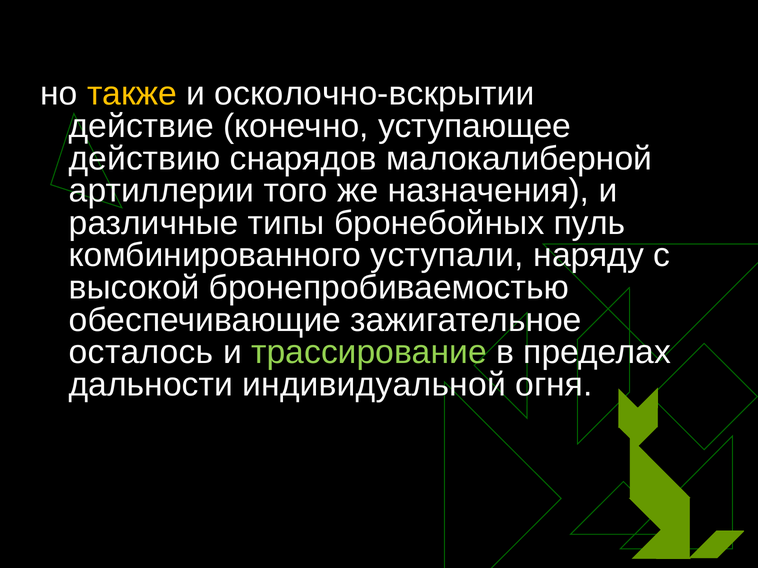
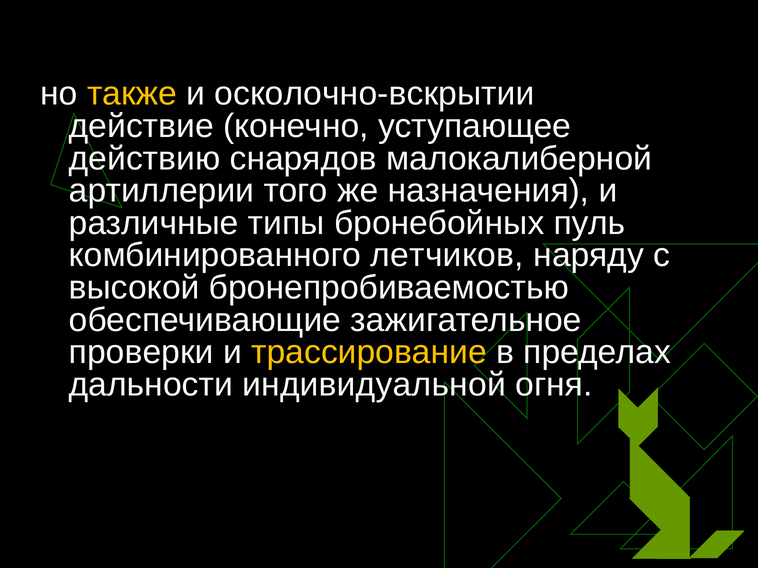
уступали: уступали -> летчиков
осталось: осталось -> проверки
трассирование colour: light green -> yellow
